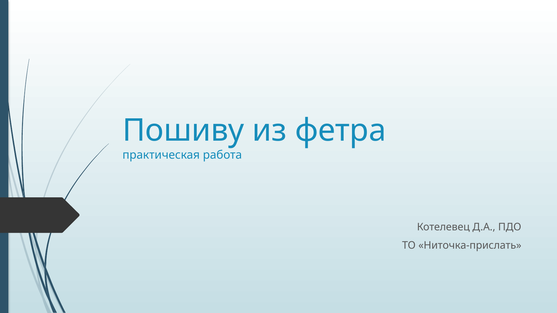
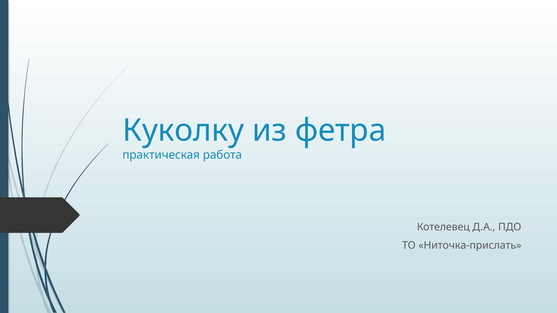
Пошиву: Пошиву -> Куколку
